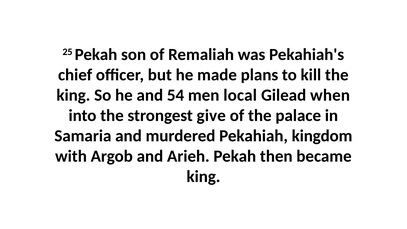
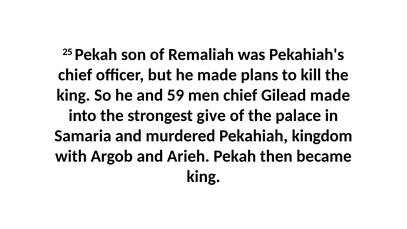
54: 54 -> 59
men local: local -> chief
Gilead when: when -> made
